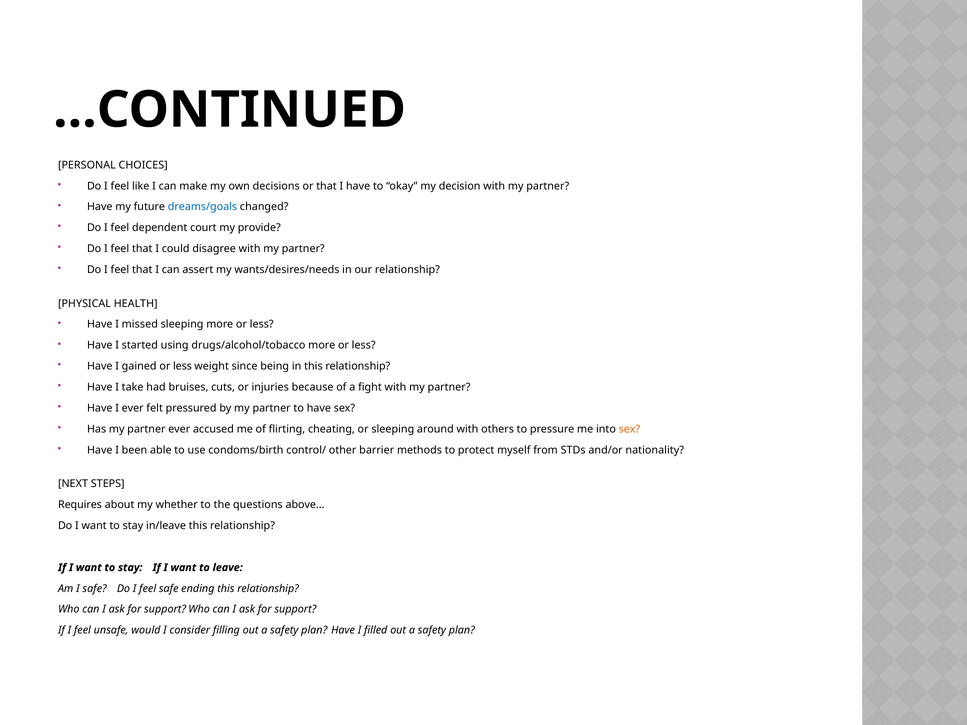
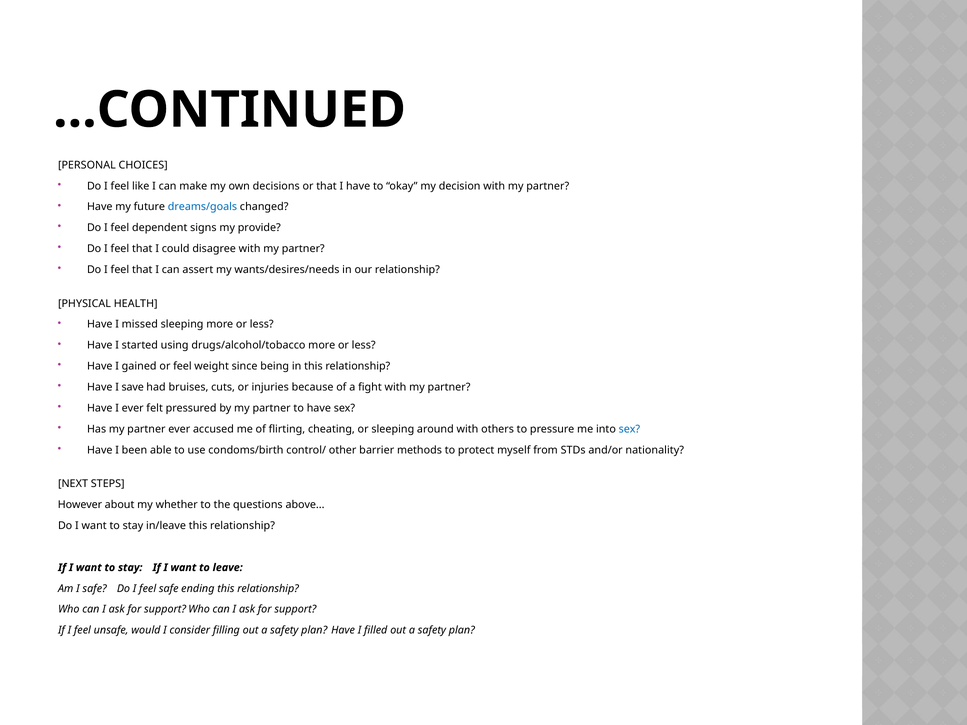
court: court -> signs
gained or less: less -> feel
take: take -> save
sex at (629, 429) colour: orange -> blue
Requires: Requires -> However
